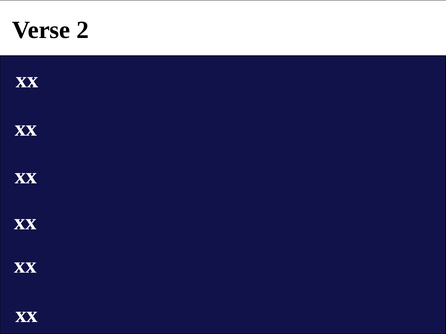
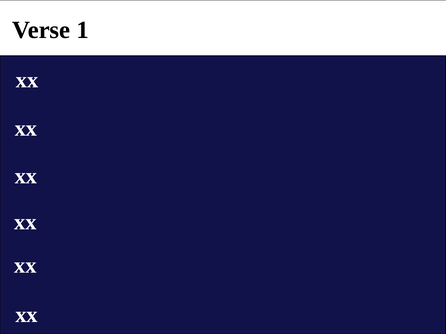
2: 2 -> 1
